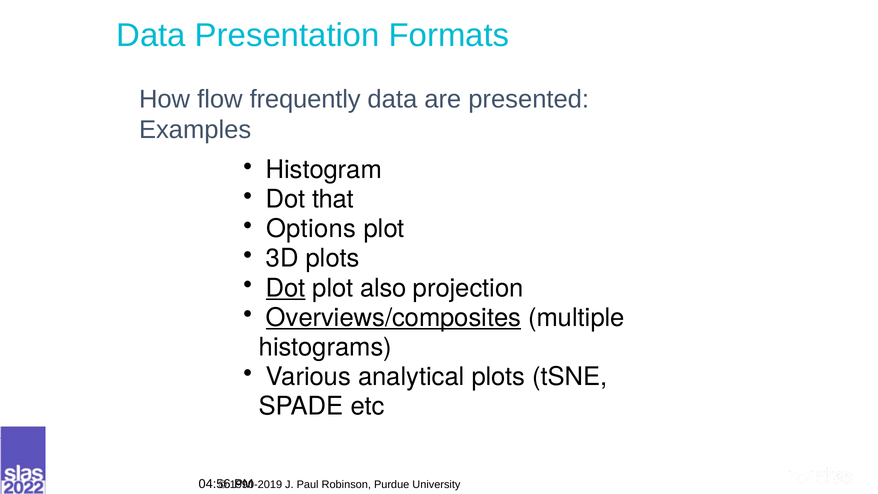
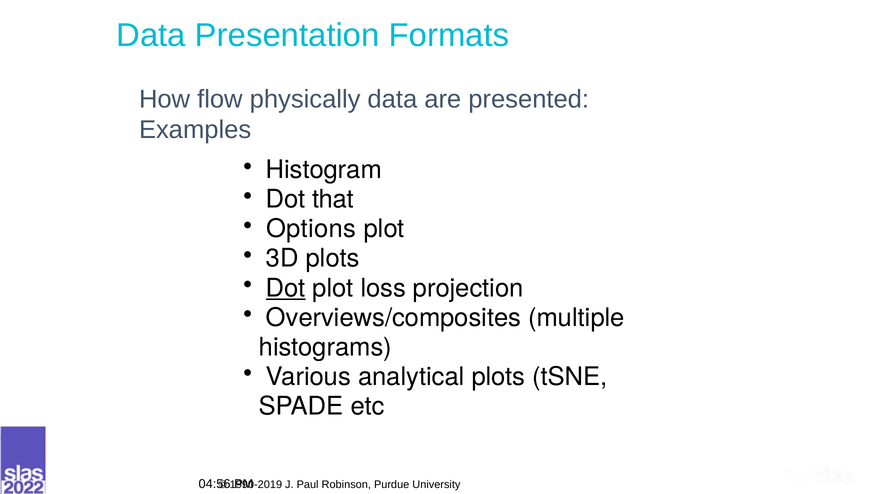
frequently: frequently -> physically
also: also -> loss
Overviews/composites underline: present -> none
